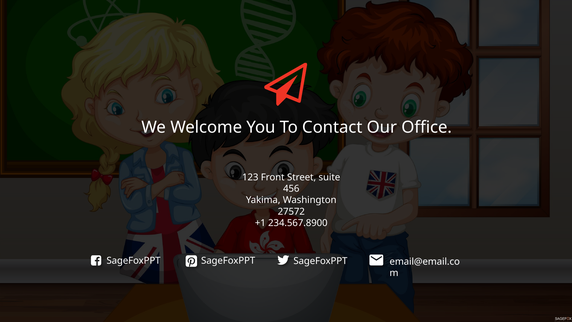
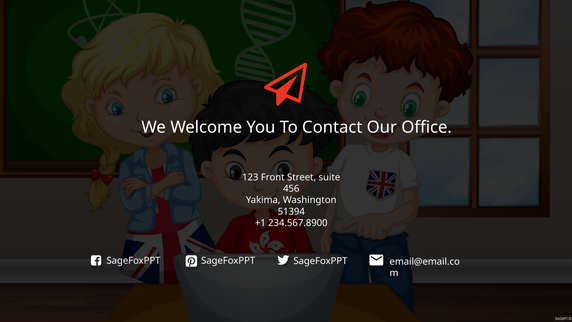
27572: 27572 -> 51394
